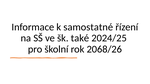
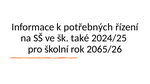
samostatné: samostatné -> potřebných
2068/26: 2068/26 -> 2065/26
